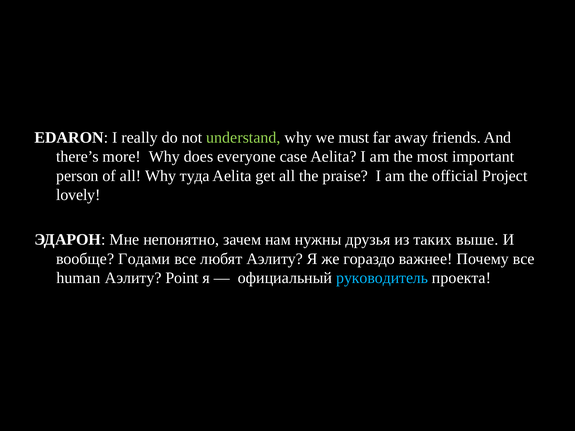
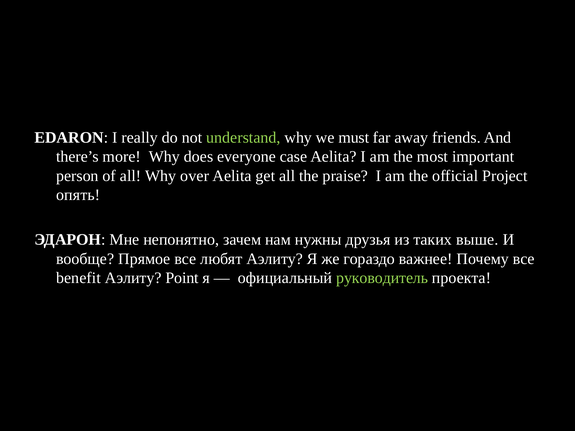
туда: туда -> over
lovely: lovely -> опять
Годами: Годами -> Прямое
human: human -> benefit
руководитель colour: light blue -> light green
